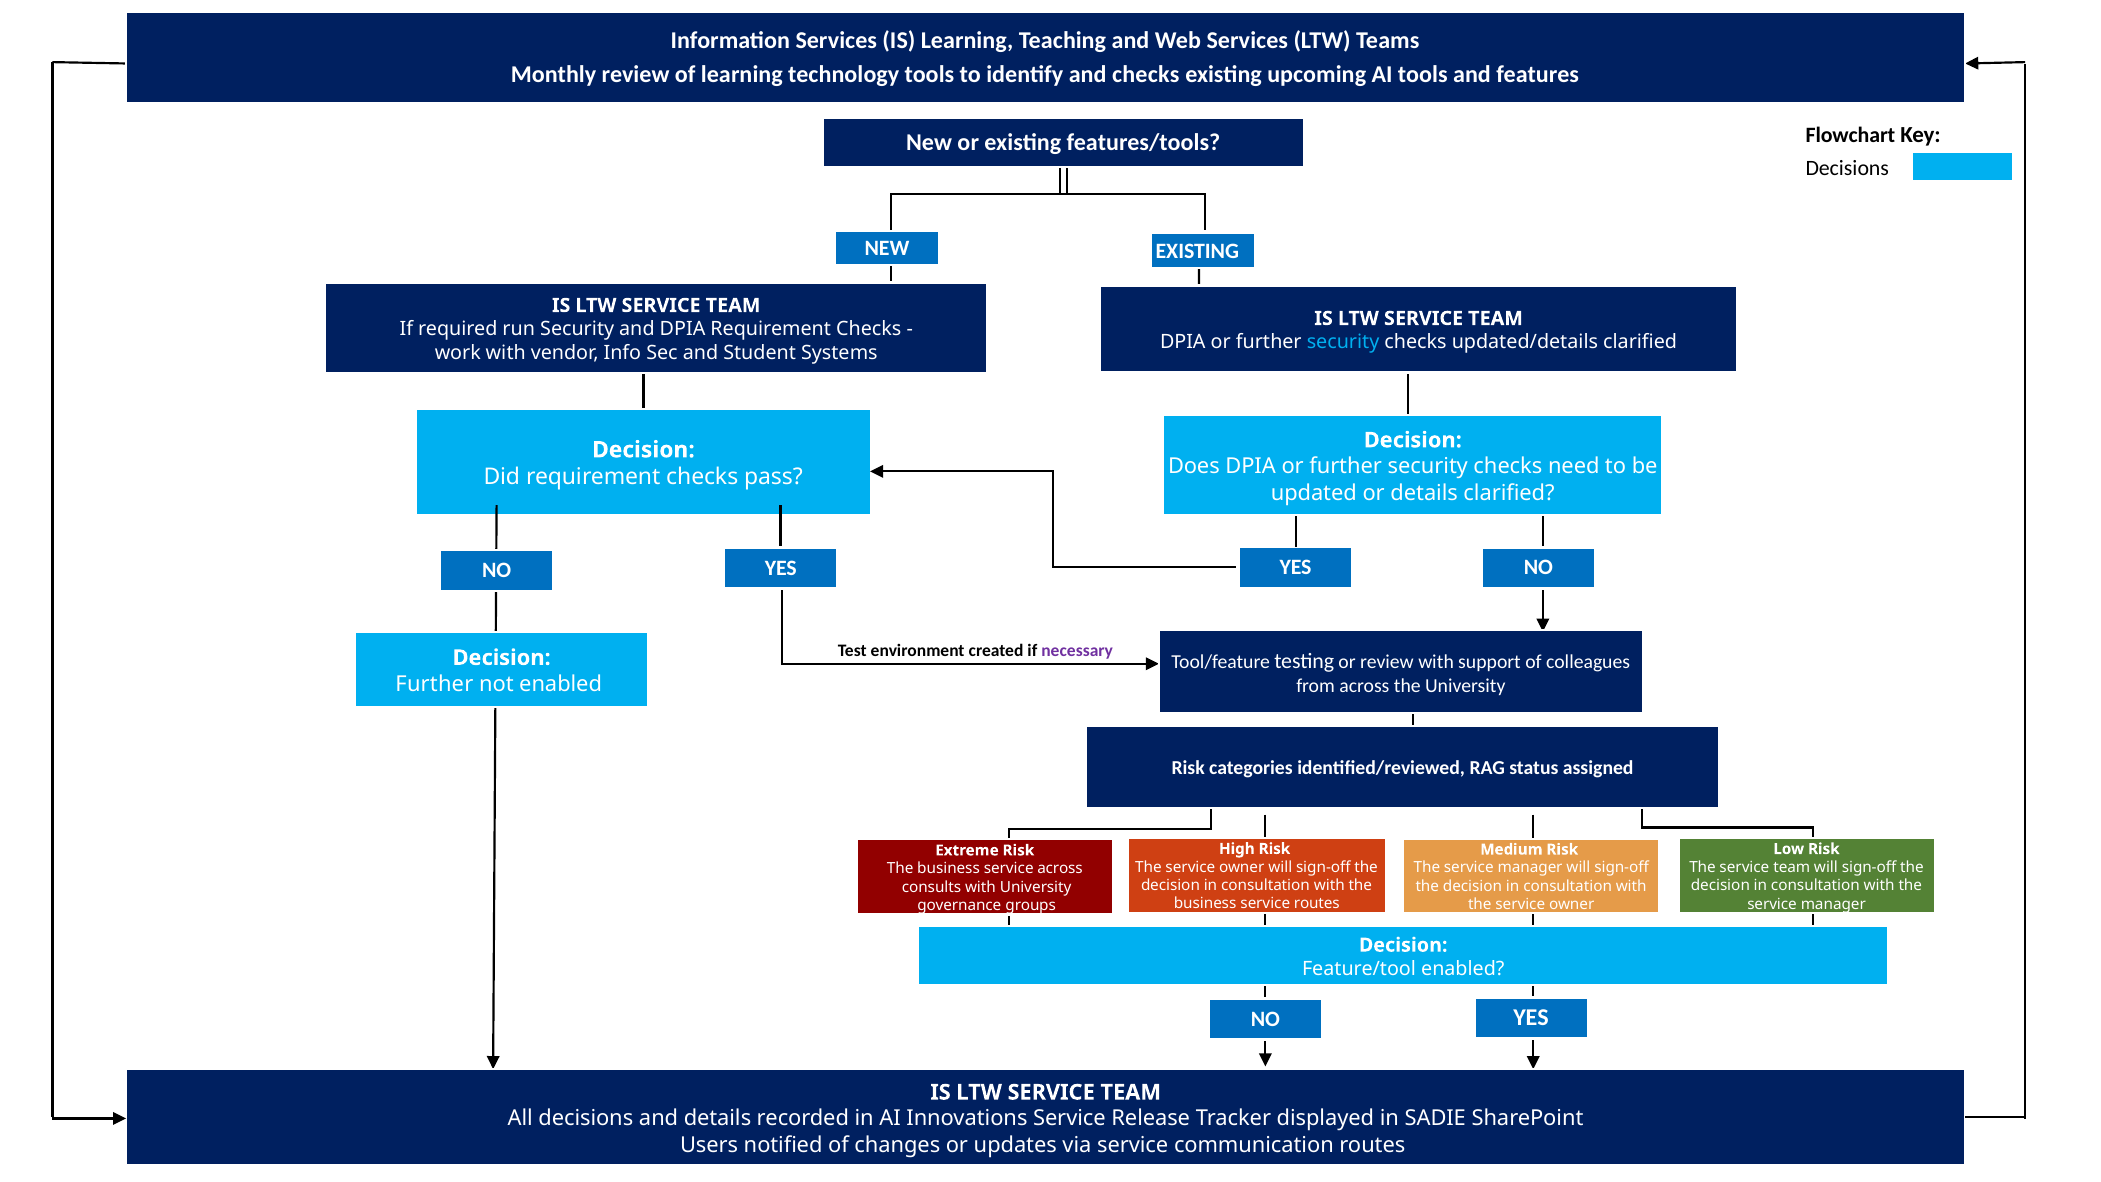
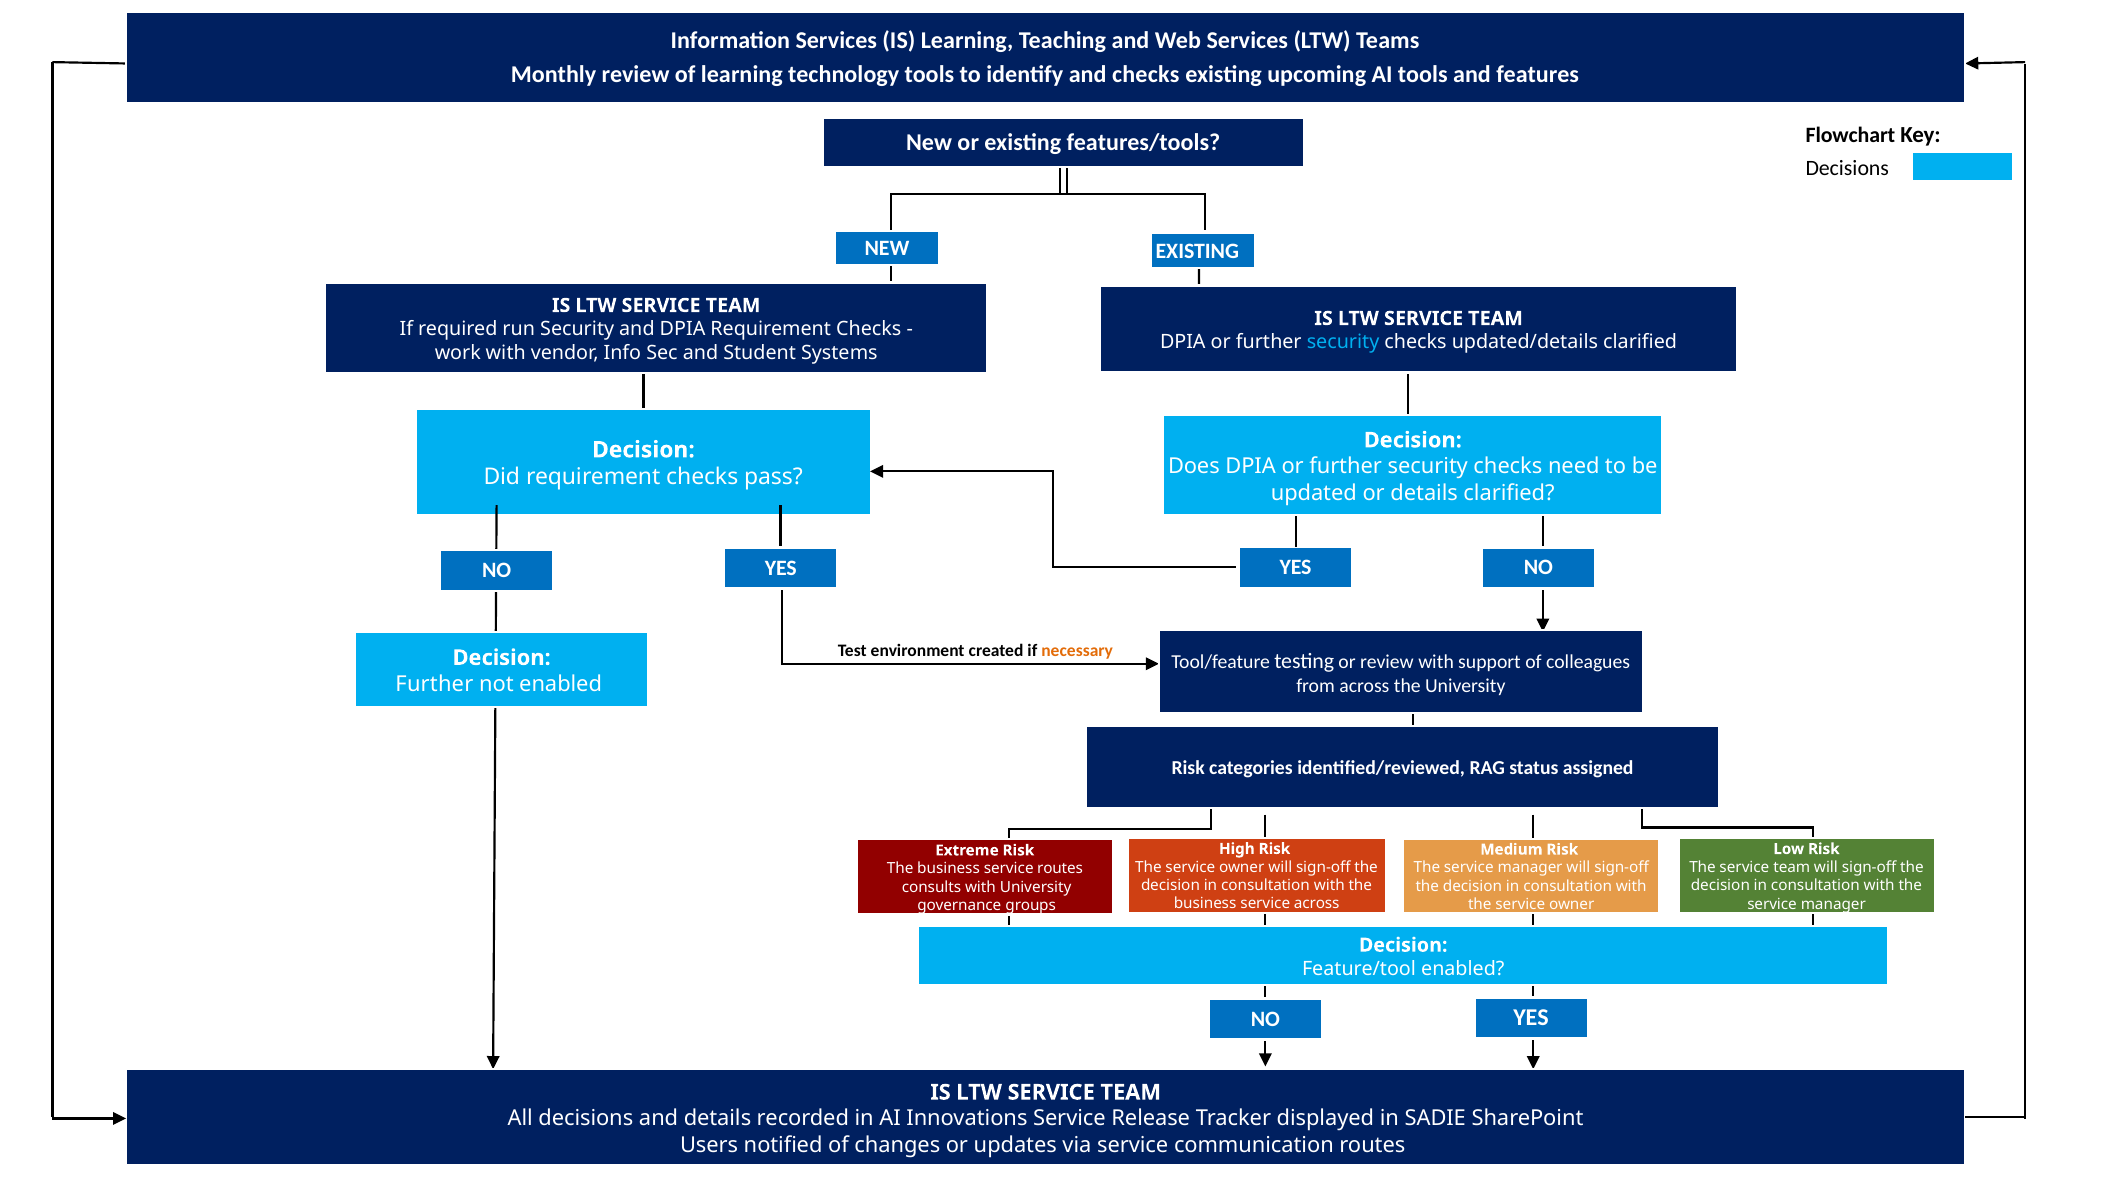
necessary colour: purple -> orange
service across: across -> routes
service routes: routes -> across
